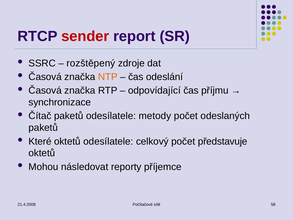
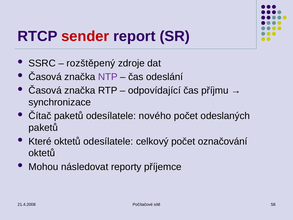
NTP colour: orange -> purple
metody: metody -> nového
představuje: představuje -> označování
